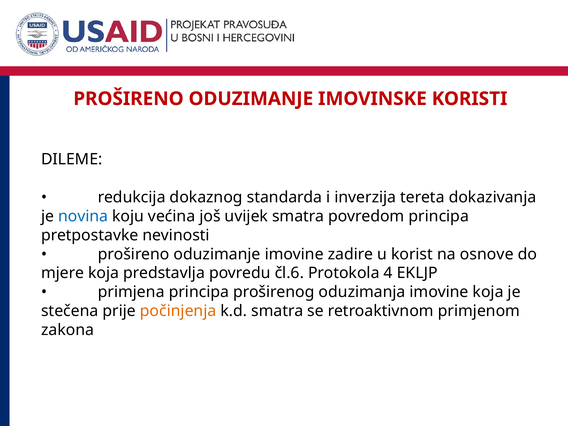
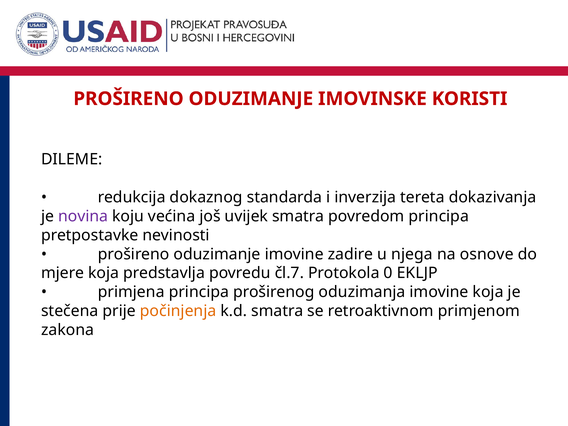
novina colour: blue -> purple
korist: korist -> njega
čl.6: čl.6 -> čl.7
4: 4 -> 0
